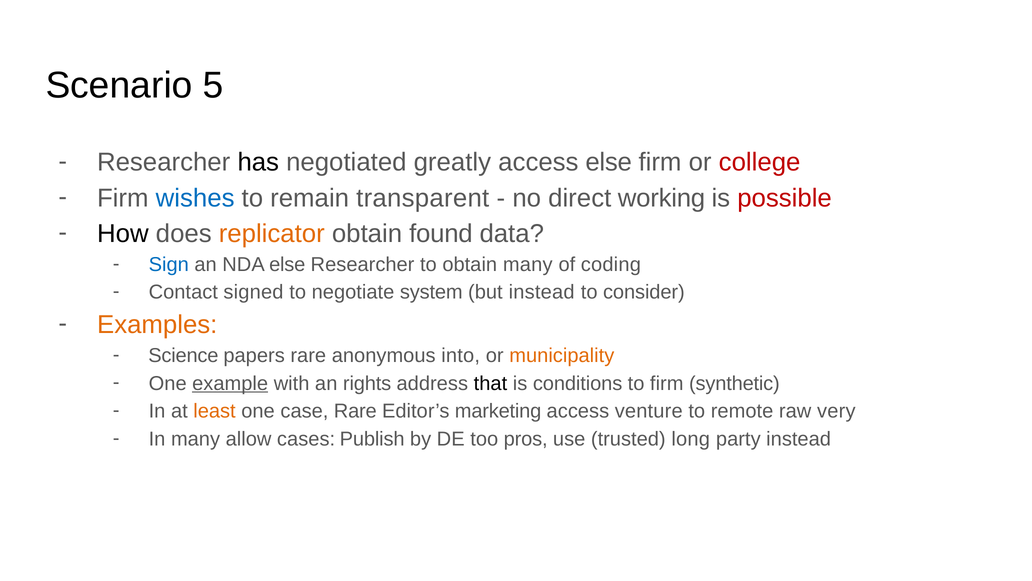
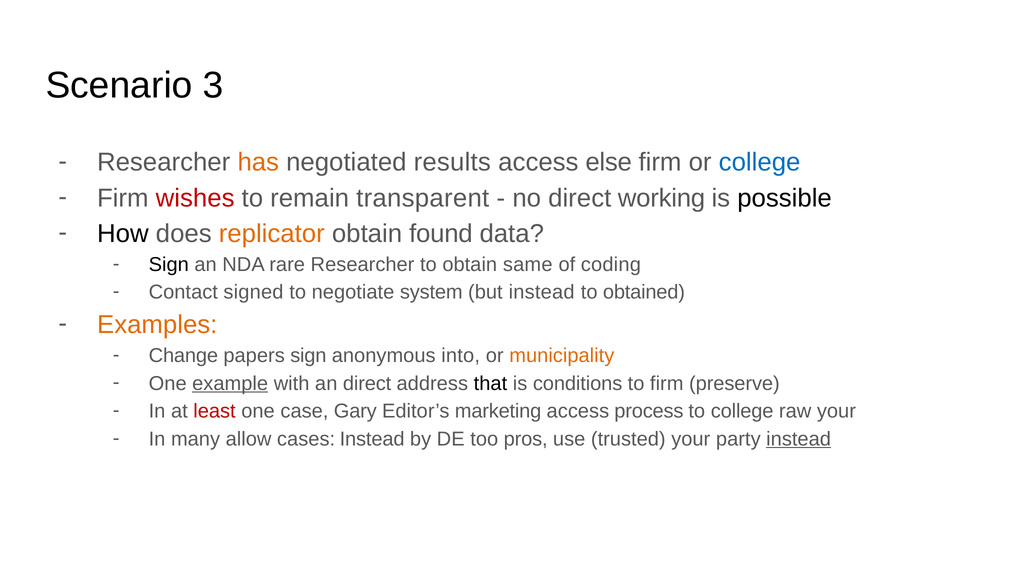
5: 5 -> 3
has colour: black -> orange
greatly: greatly -> results
college at (760, 162) colour: red -> blue
wishes colour: blue -> red
possible colour: red -> black
Sign at (169, 264) colour: blue -> black
NDA else: else -> rare
obtain many: many -> same
consider: consider -> obtained
Science: Science -> Change
papers rare: rare -> sign
an rights: rights -> direct
synthetic: synthetic -> preserve
least colour: orange -> red
case Rare: Rare -> Gary
venture: venture -> process
to remote: remote -> college
raw very: very -> your
cases Publish: Publish -> Instead
trusted long: long -> your
instead at (799, 439) underline: none -> present
